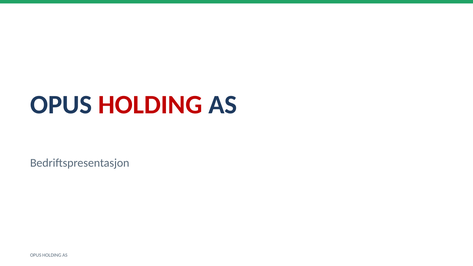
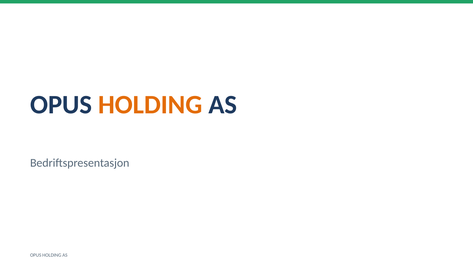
HOLDING at (150, 105) colour: red -> orange
